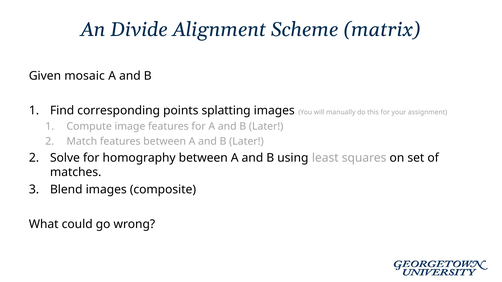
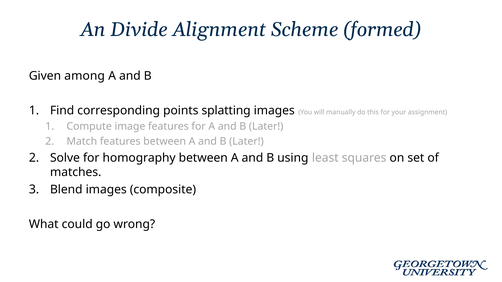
matrix: matrix -> formed
mosaic: mosaic -> among
